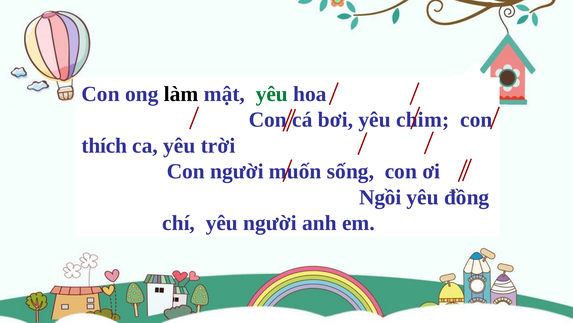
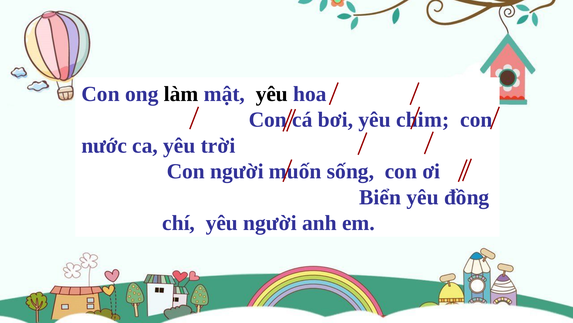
yêu at (272, 94) colour: green -> black
thích: thích -> nước
Ngồi: Ngồi -> Biển
